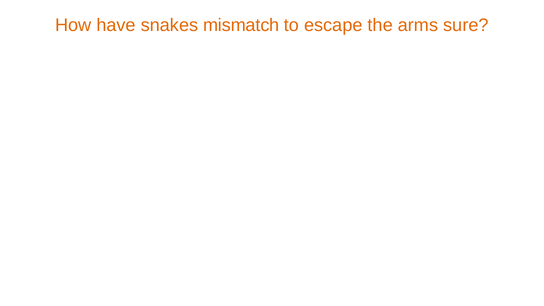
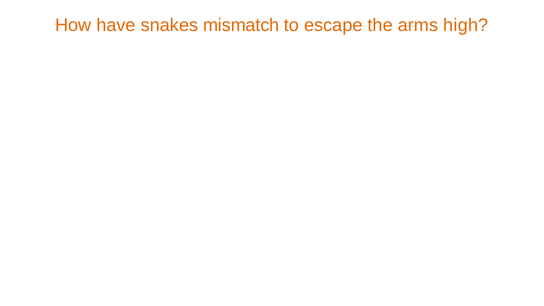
sure: sure -> high
